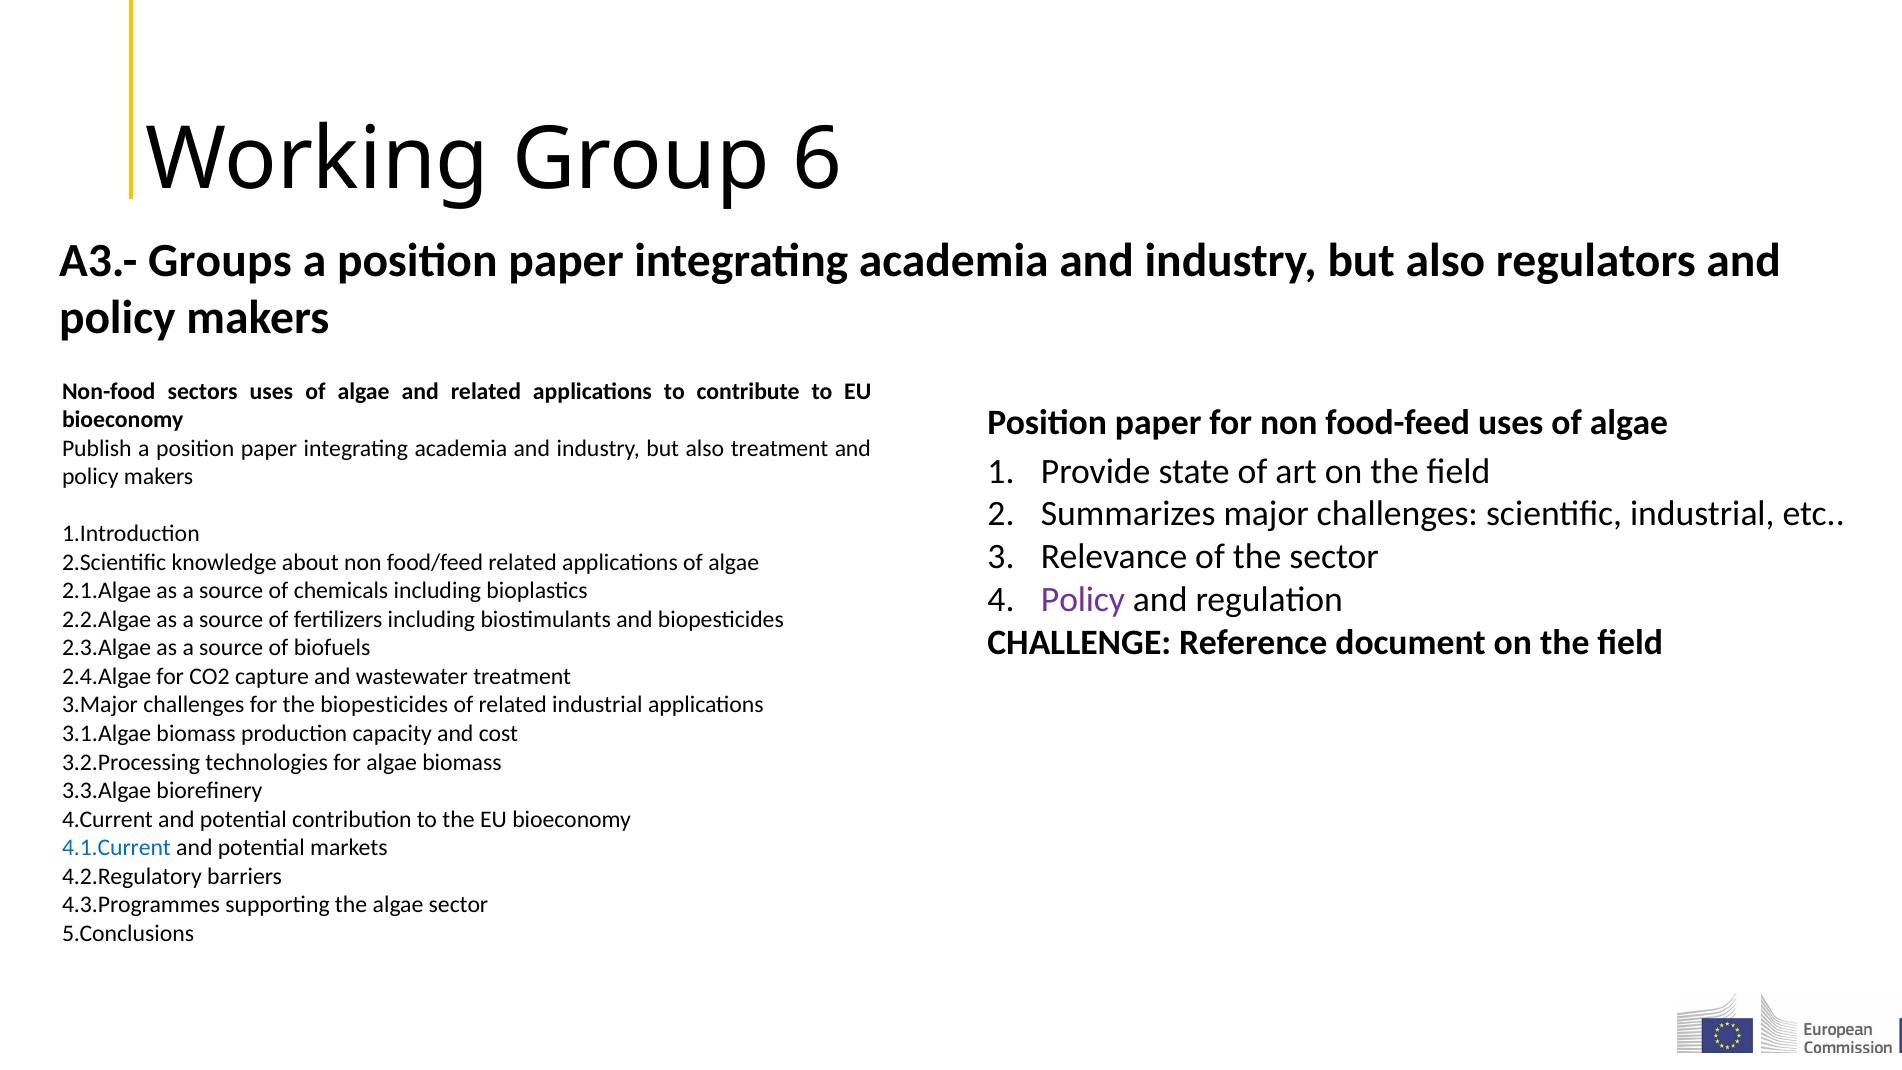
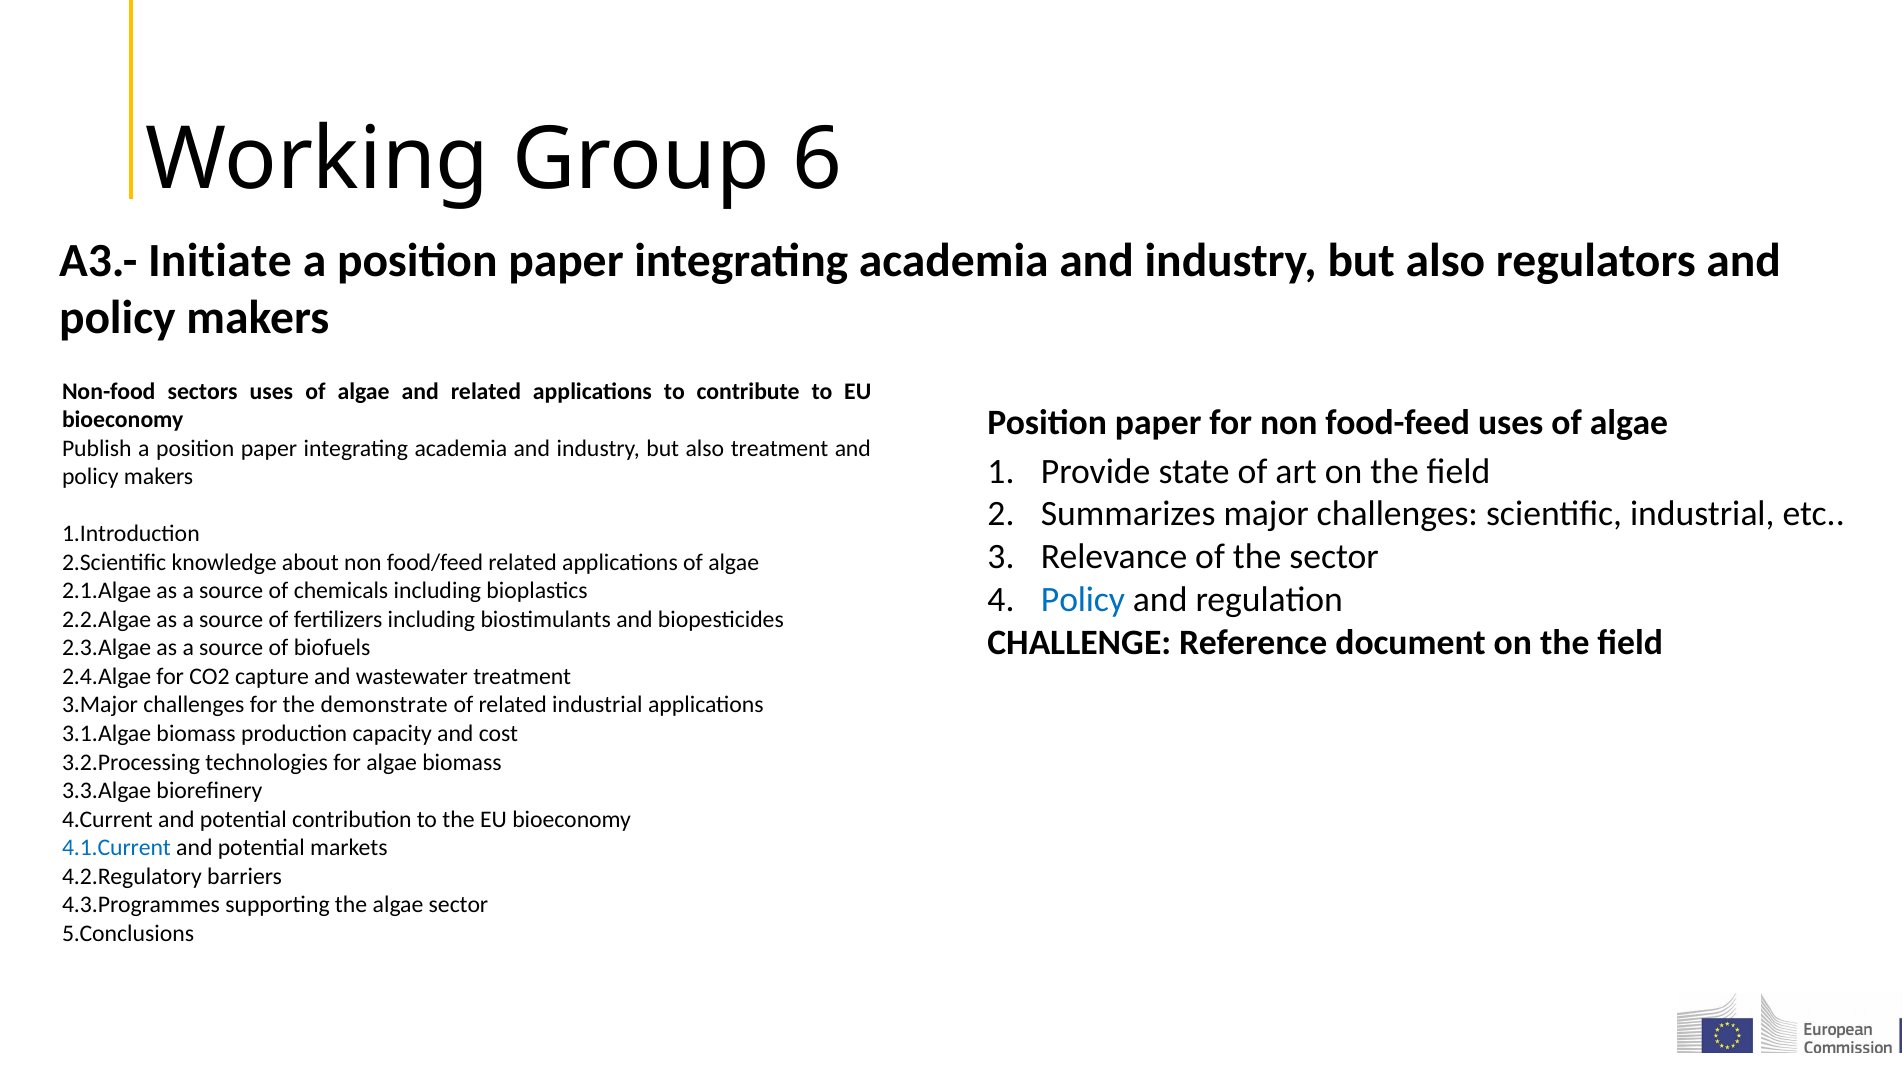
Groups: Groups -> Initiate
Policy at (1083, 600) colour: purple -> blue
the biopesticides: biopesticides -> demonstrate
